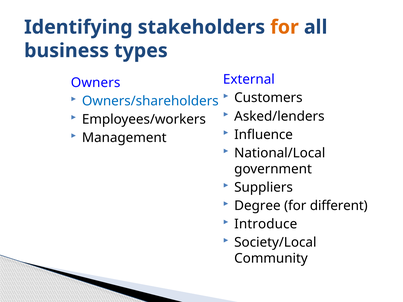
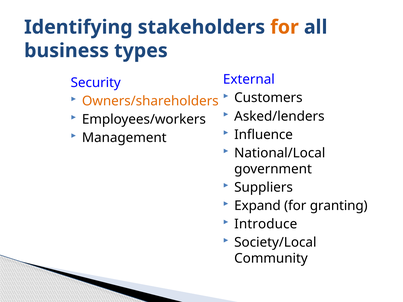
Owners: Owners -> Security
Owners/shareholders colour: blue -> orange
Degree: Degree -> Expand
different: different -> granting
